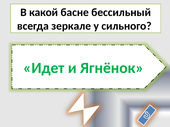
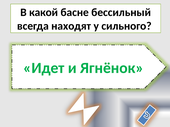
зеркале: зеркале -> нaходят
